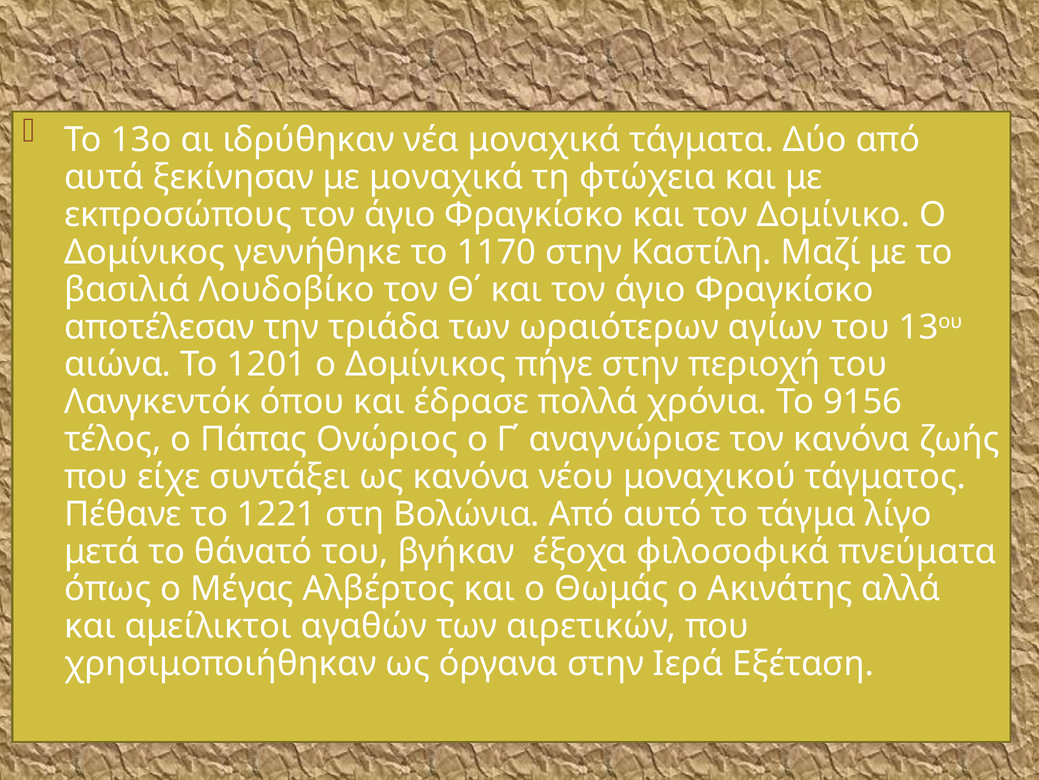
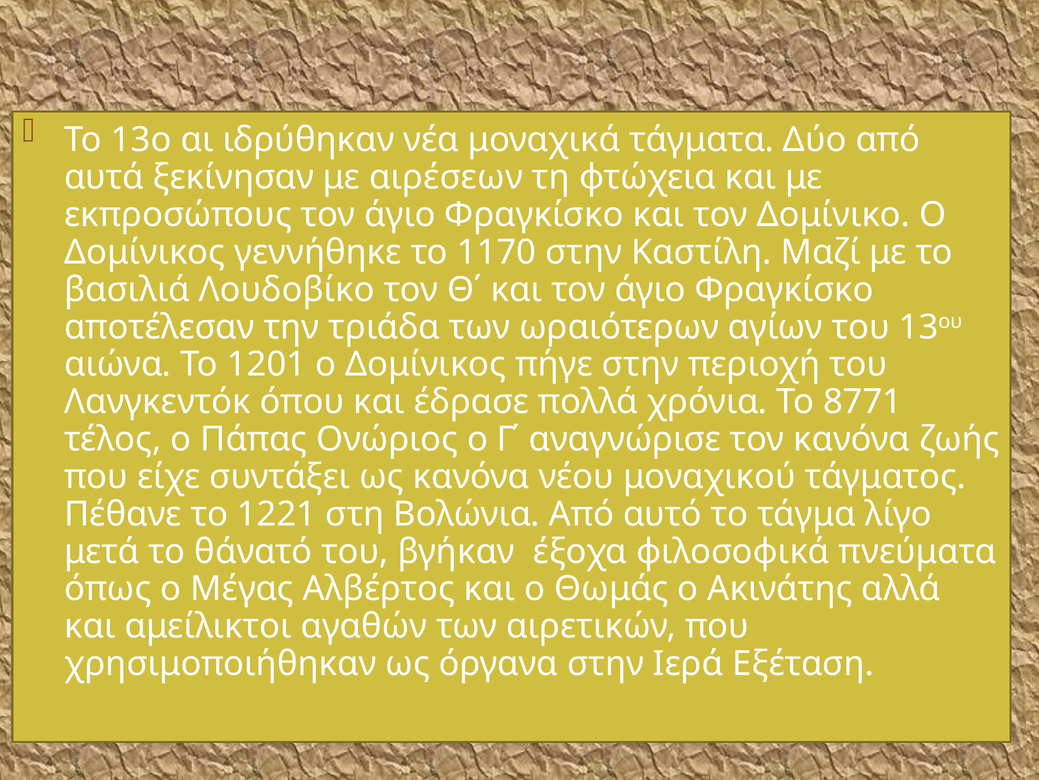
με μοναχικά: μοναχικά -> αιρέσεων
9156: 9156 -> 8771
